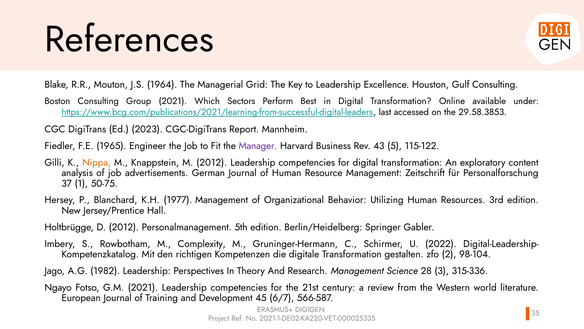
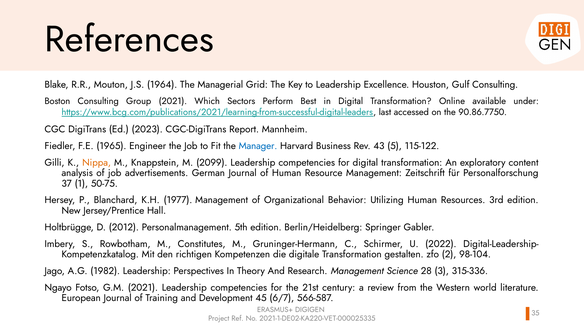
29.58.3853: 29.58.3853 -> 90.86.7750
Manager colour: purple -> blue
M 2012: 2012 -> 2099
Complexity: Complexity -> Constitutes
